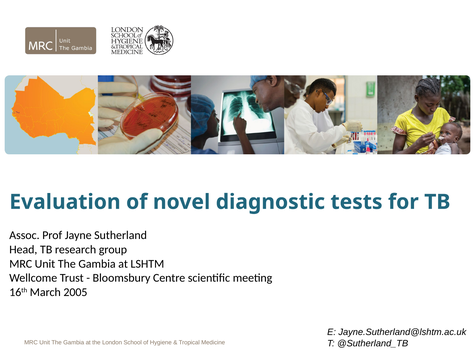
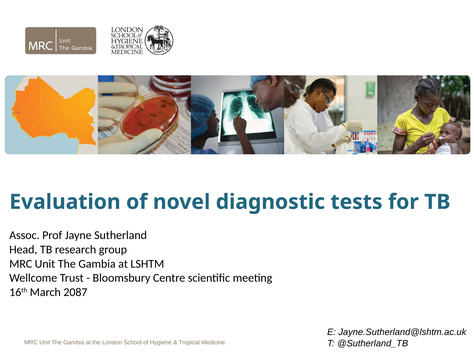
2005: 2005 -> 2087
